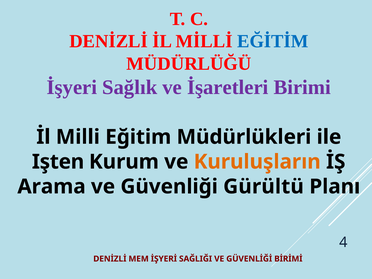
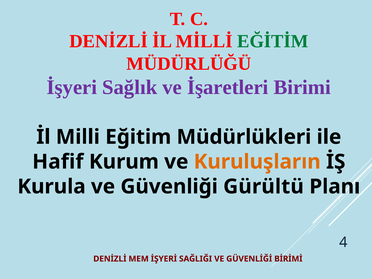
EĞİTİM colour: blue -> green
Işten: Işten -> Hafif
Arama: Arama -> Kurula
